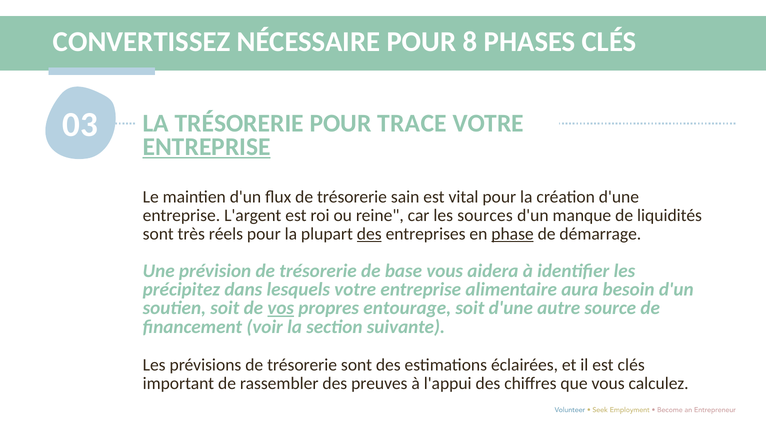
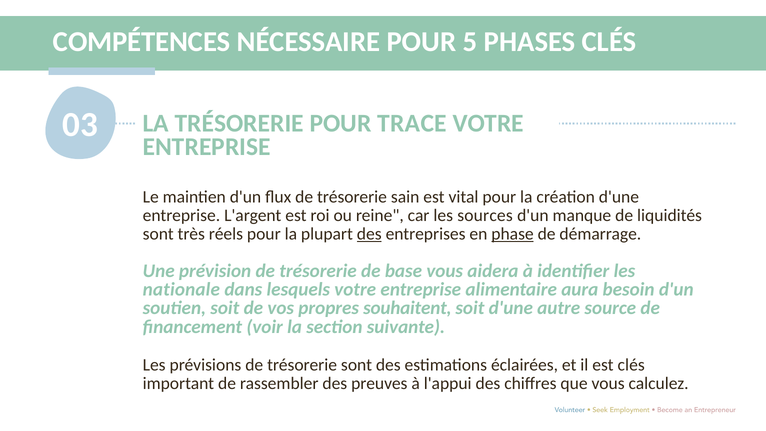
CONVERTISSEZ: CONVERTISSEZ -> COMPÉTENCES
8: 8 -> 5
ENTREPRISE at (207, 147) underline: present -> none
précipitez: précipitez -> nationale
vos underline: present -> none
entourage: entourage -> souhaitent
